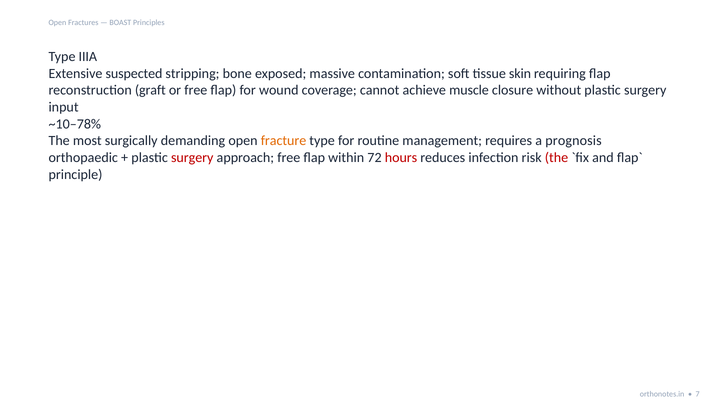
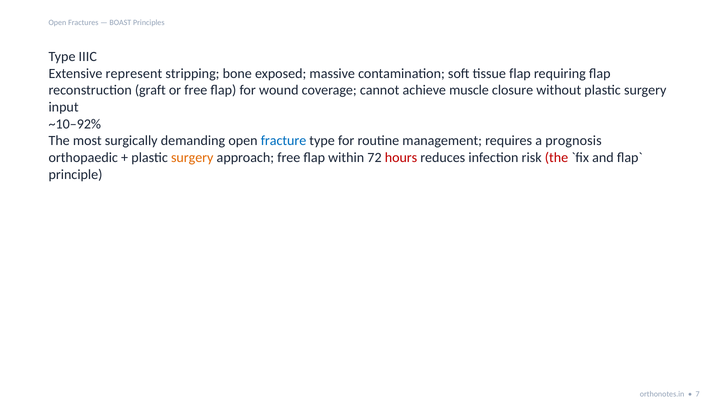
IIIA: IIIA -> IIIC
suspected: suspected -> represent
tissue skin: skin -> flap
~10–78%: ~10–78% -> ~10–92%
fracture colour: orange -> blue
surgery at (192, 158) colour: red -> orange
